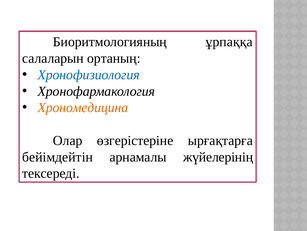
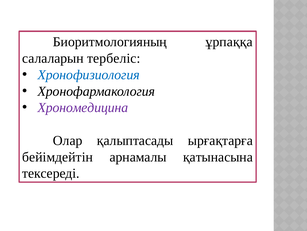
ортаның: ортаның -> тербеліс
Хрономедицина colour: orange -> purple
өзгерістеріне: өзгерістеріне -> қалыптасады
жүйелерінің: жүйелерінің -> қатынасына
